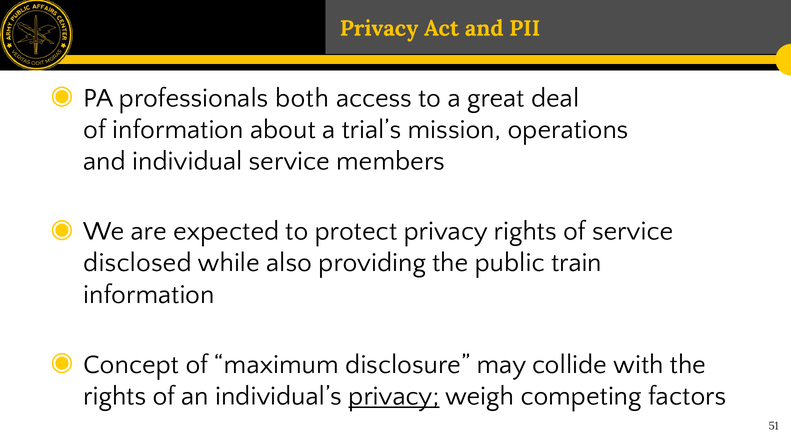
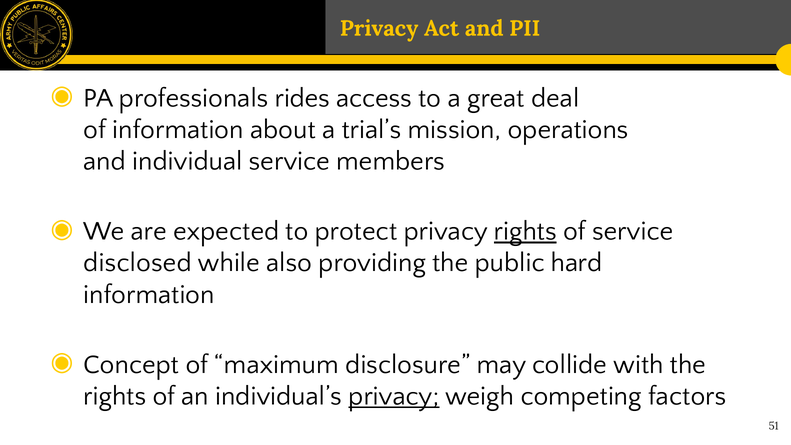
both: both -> rides
rights at (525, 231) underline: none -> present
train: train -> hard
